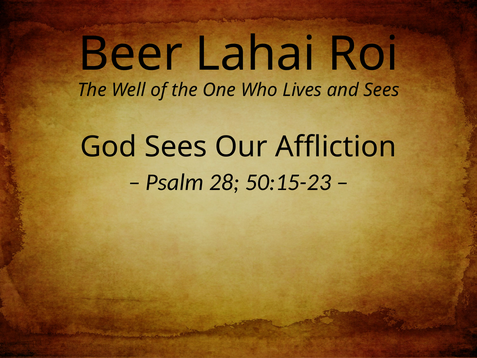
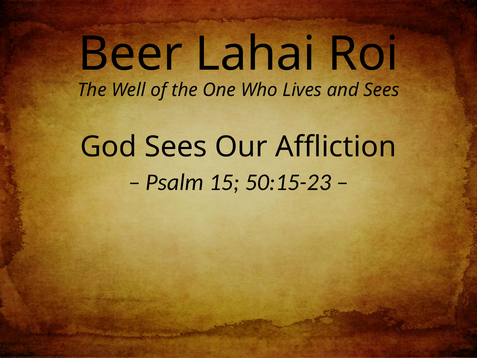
28: 28 -> 15
